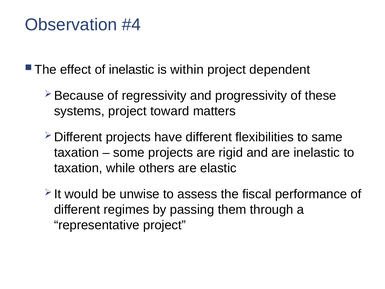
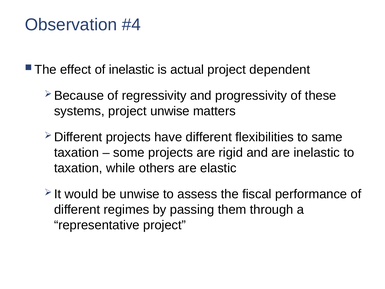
within: within -> actual
project toward: toward -> unwise
